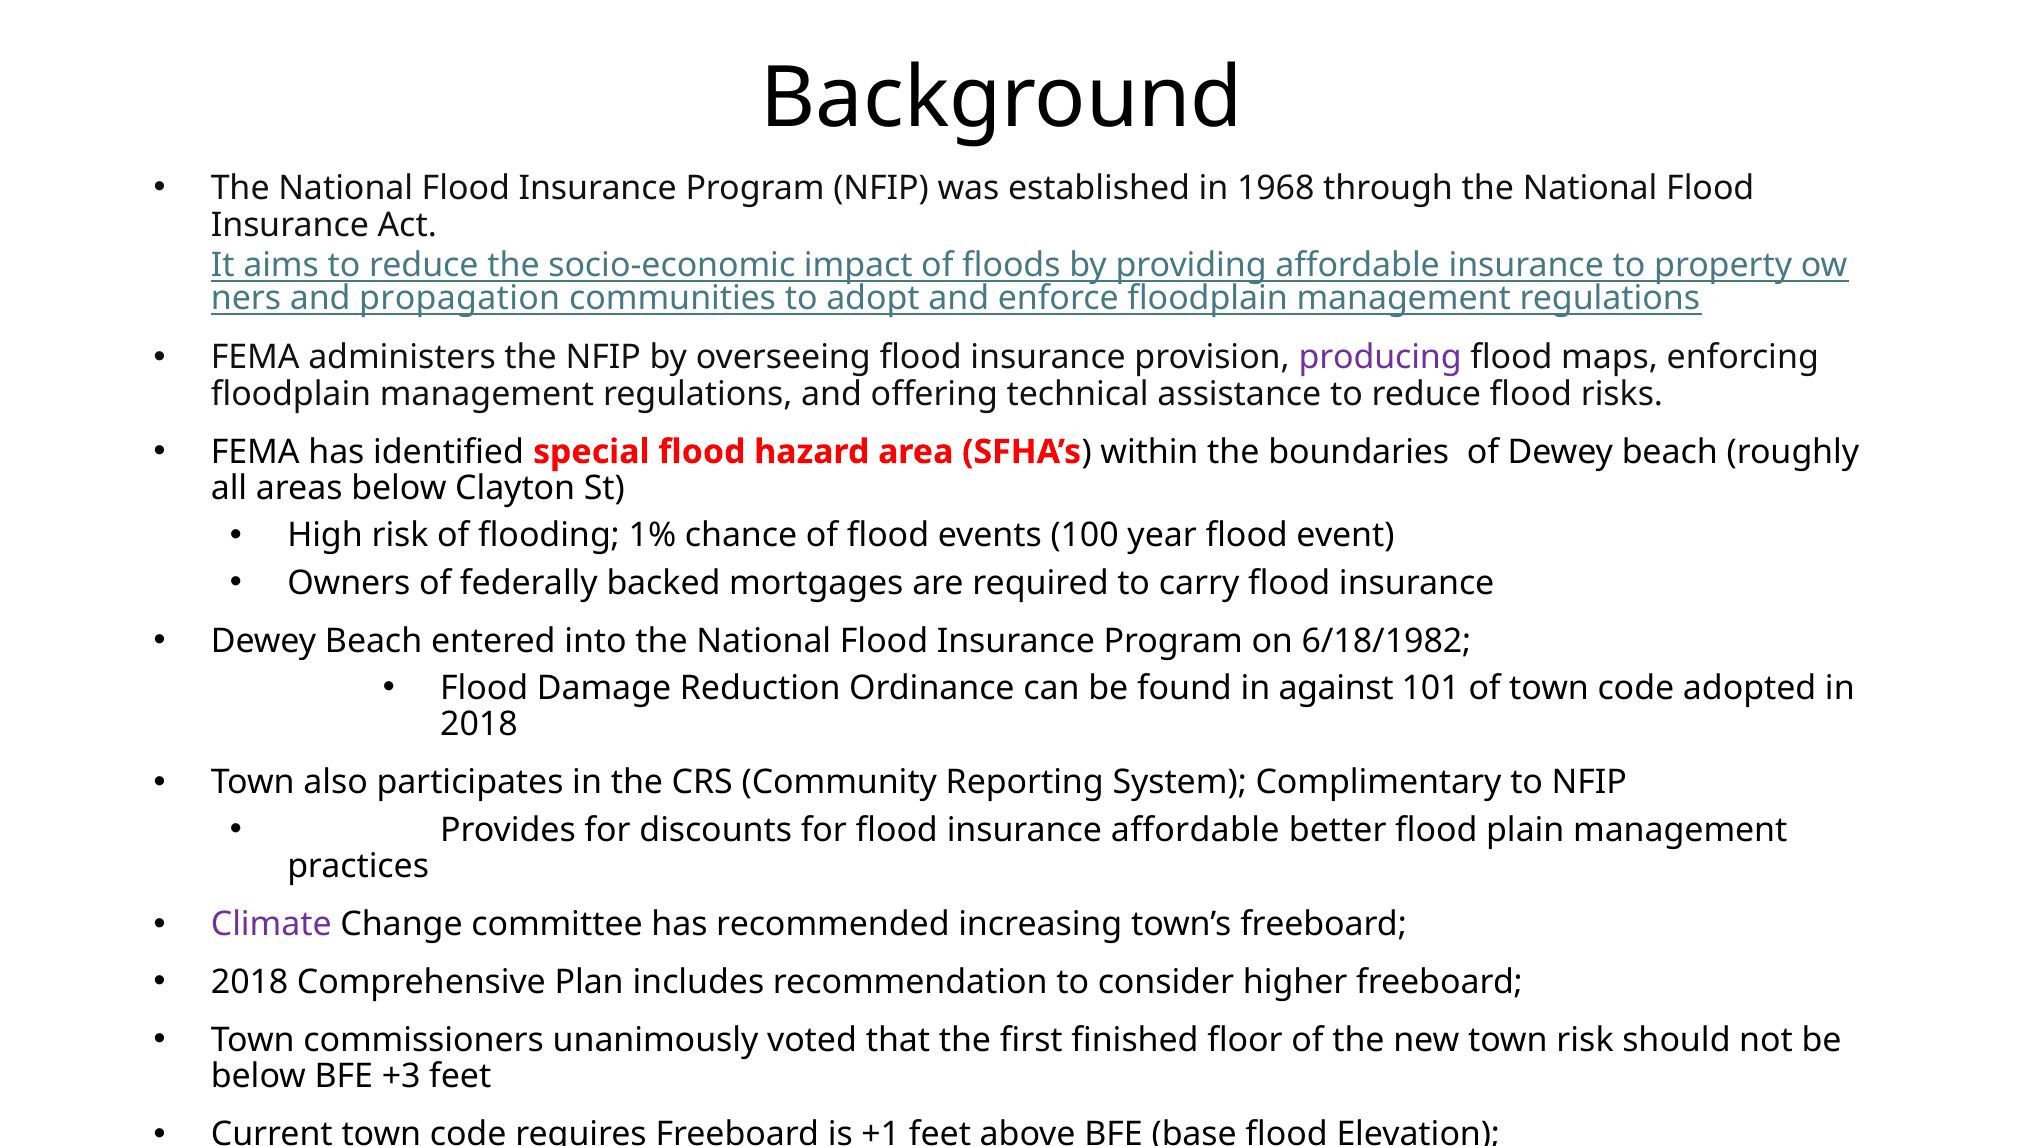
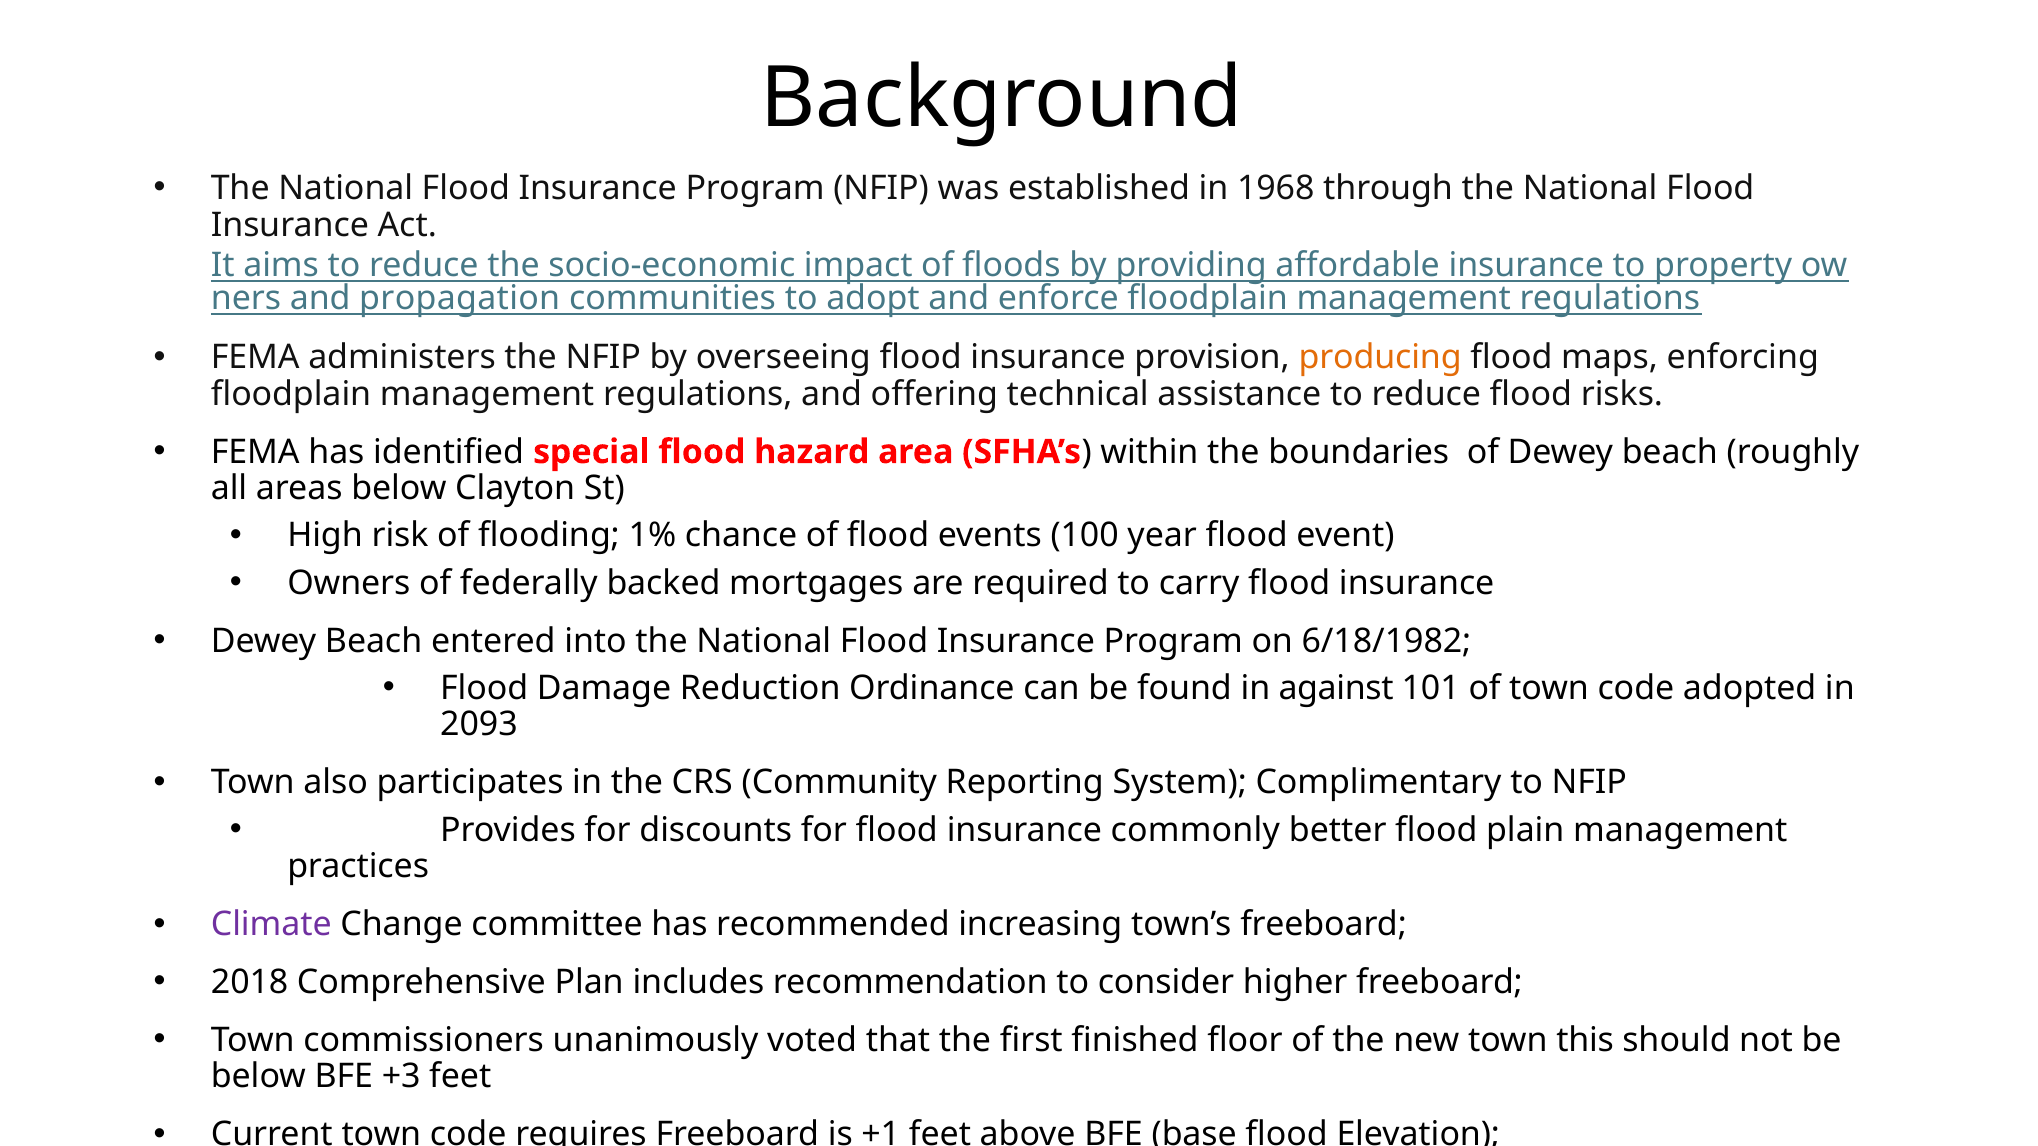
producing colour: purple -> orange
2018 at (479, 725): 2018 -> 2093
insurance affordable: affordable -> commonly
town risk: risk -> this
